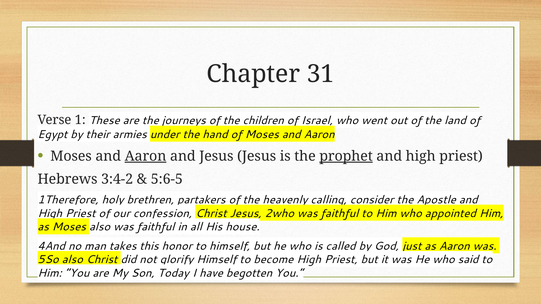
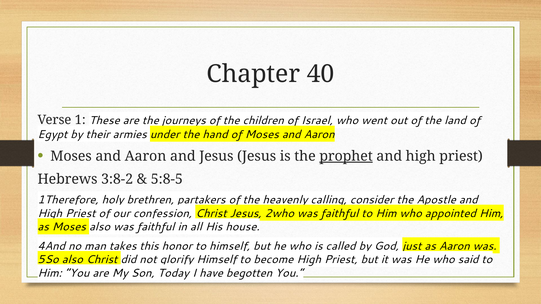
31: 31 -> 40
Aaron at (146, 156) underline: present -> none
3:4-2: 3:4-2 -> 3:8-2
5:6-5: 5:6-5 -> 5:8-5
